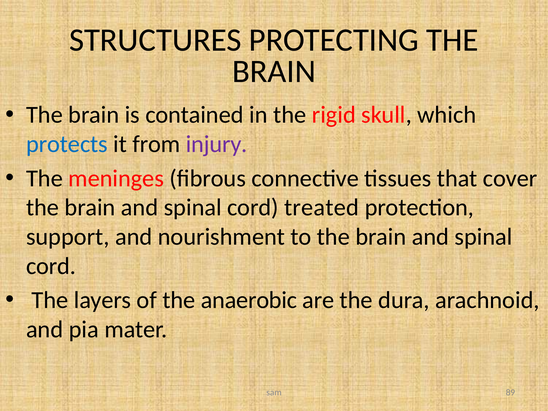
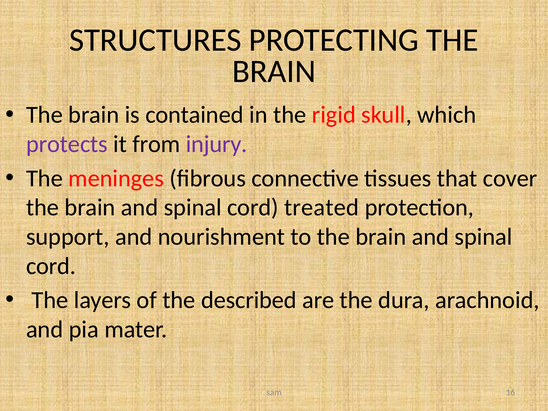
protects colour: blue -> purple
anaerobic: anaerobic -> described
89: 89 -> 16
